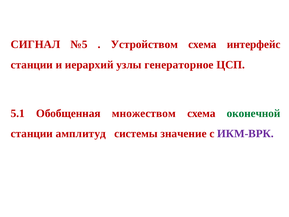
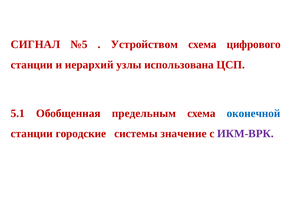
интерфейс: интерфейс -> цифрового
генераторное: генераторное -> использована
множеством: множеством -> предельным
оконечной colour: green -> blue
амплитуд: амплитуд -> городские
